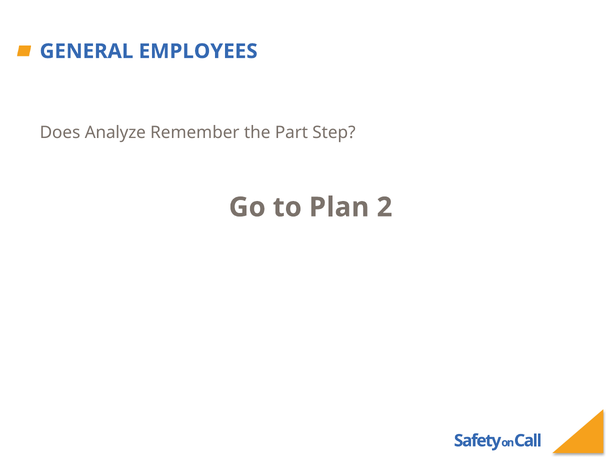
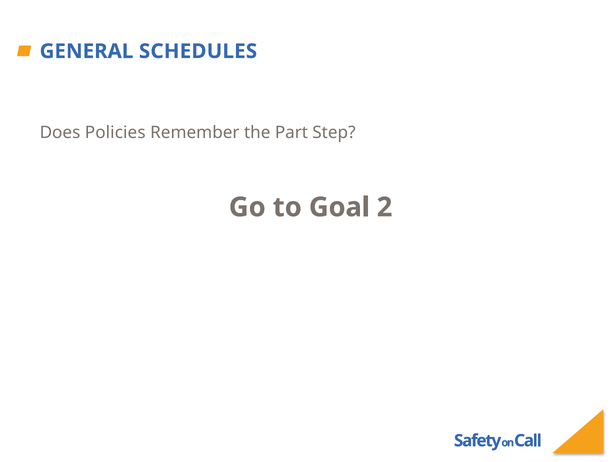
EMPLOYEES: EMPLOYEES -> SCHEDULES
Analyze: Analyze -> Policies
Plan: Plan -> Goal
